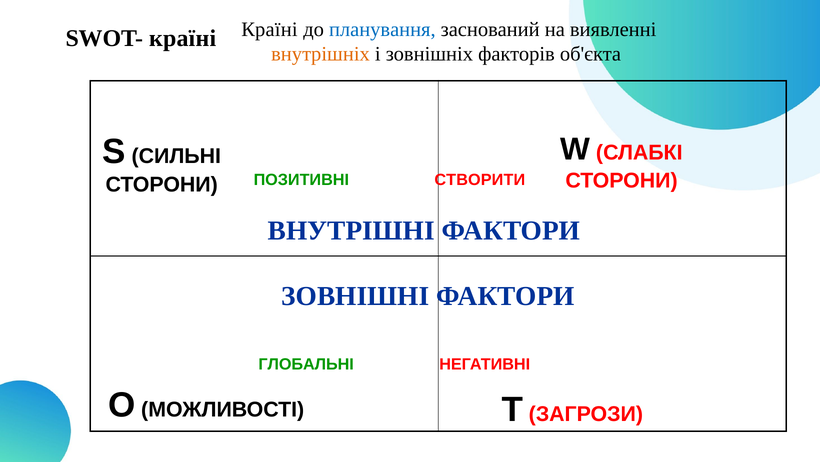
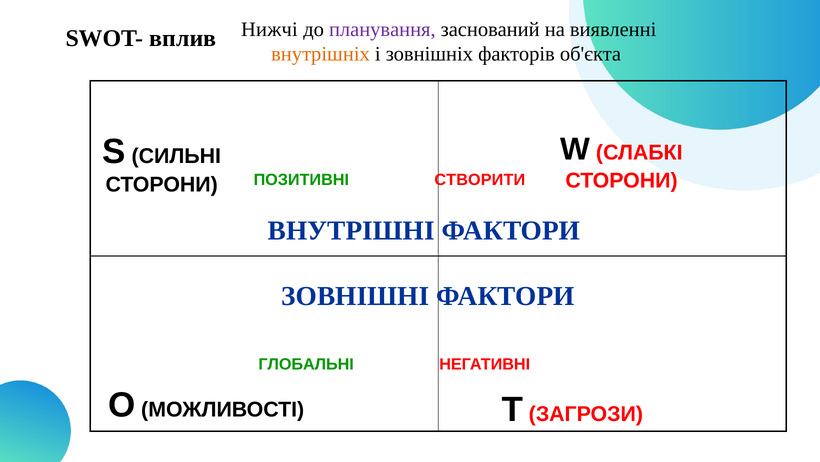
Країні at (269, 29): Країні -> Нижчі
планування colour: blue -> purple
SWOT- країні: країні -> вплив
